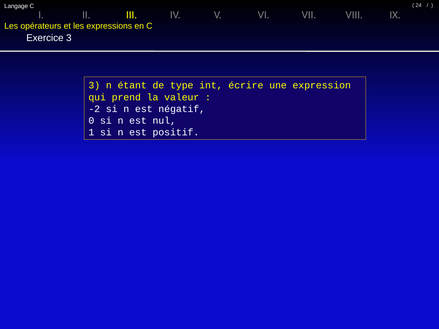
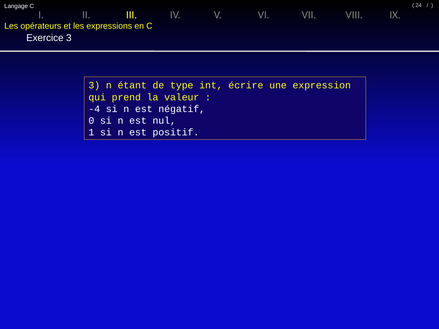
-2: -2 -> -4
